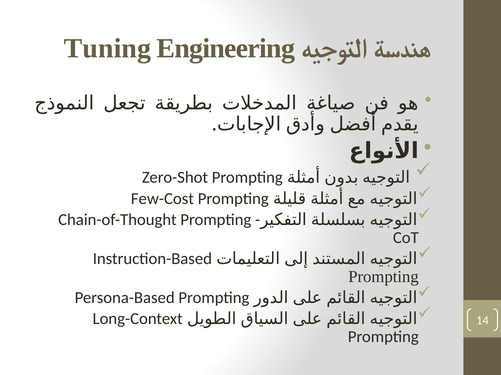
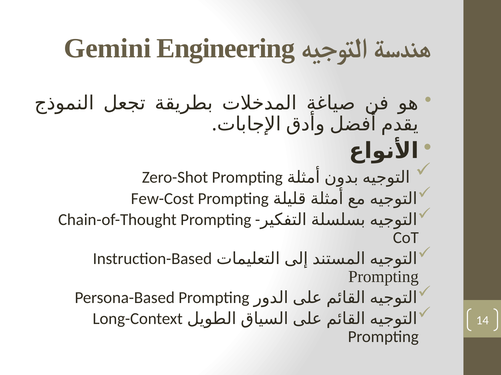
Tuning: Tuning -> Gemini
